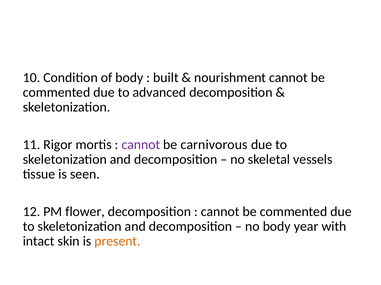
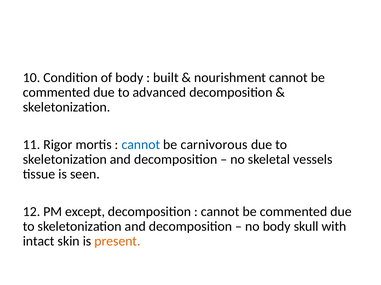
cannot at (141, 145) colour: purple -> blue
flower: flower -> except
year: year -> skull
